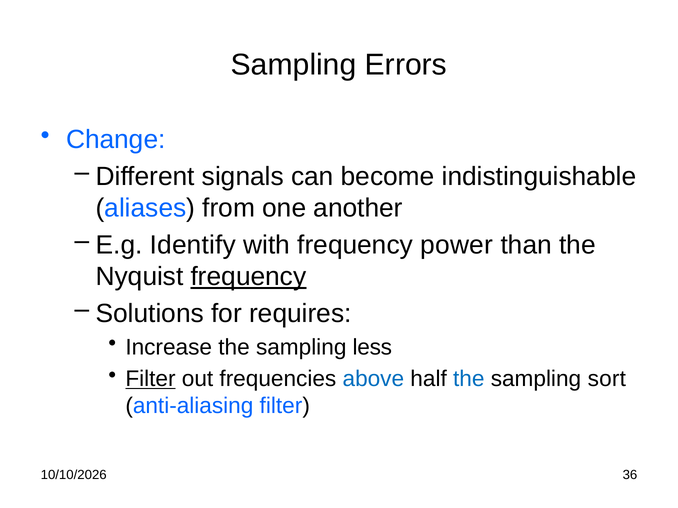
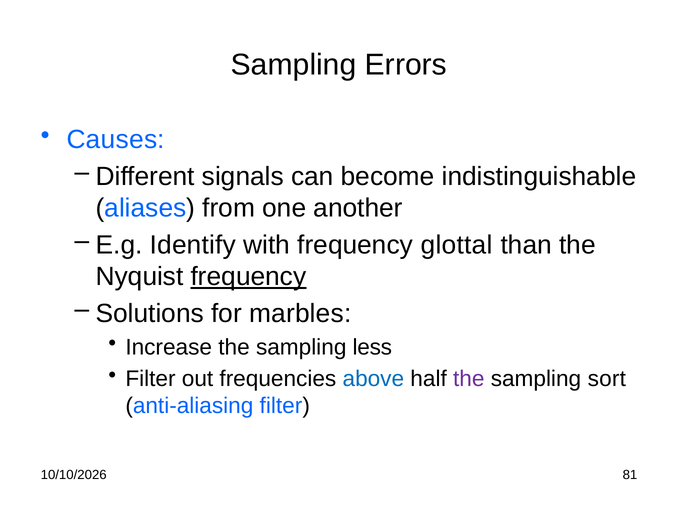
Change: Change -> Causes
power: power -> glottal
requires: requires -> marbles
Filter at (150, 379) underline: present -> none
the at (469, 379) colour: blue -> purple
36: 36 -> 81
